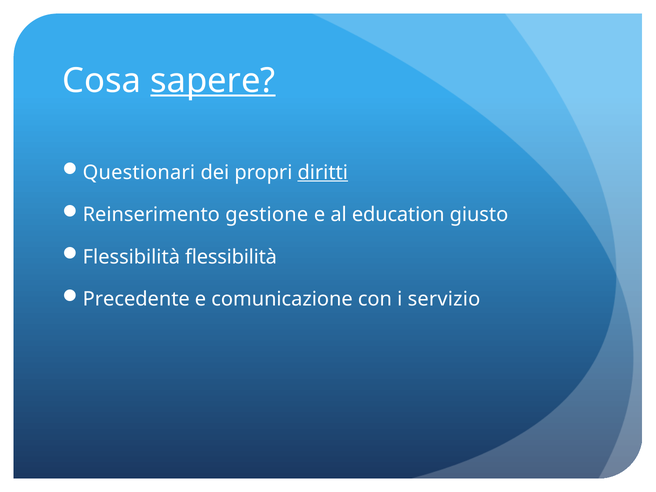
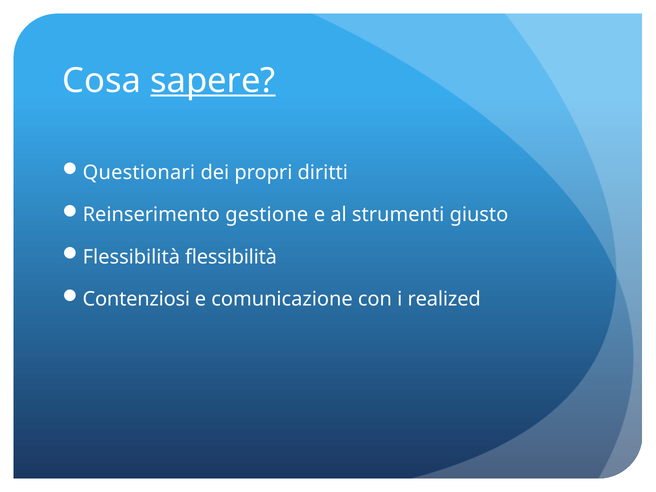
diritti underline: present -> none
education: education -> strumenti
Precedente: Precedente -> Contenziosi
servizio: servizio -> realized
